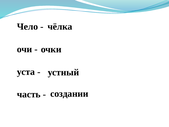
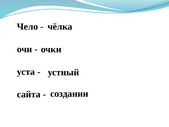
часть: часть -> сайта
